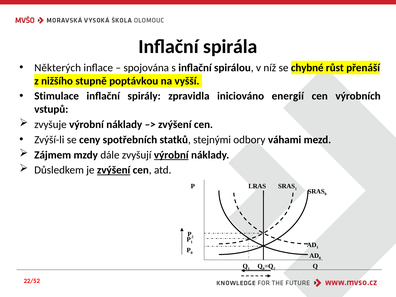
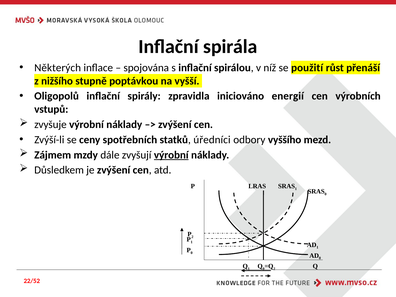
chybné: chybné -> použití
Stimulace: Stimulace -> Oligopolů
stejnými: stejnými -> úředníci
váhami: váhami -> vyššího
zvýšení at (114, 170) underline: present -> none
